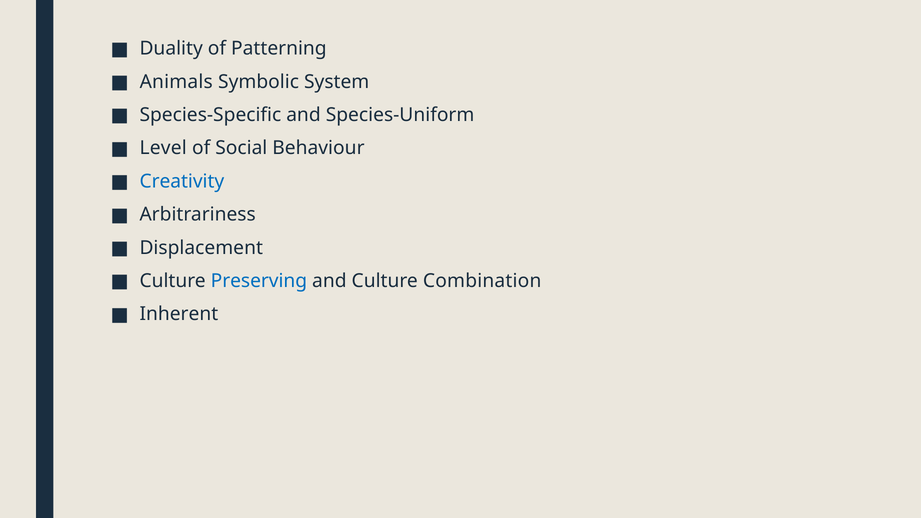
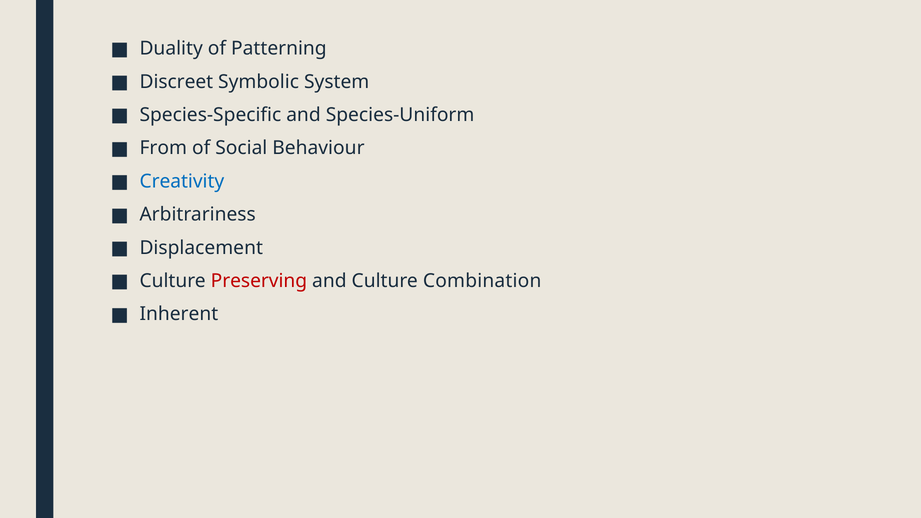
Animals: Animals -> Discreet
Level: Level -> From
Preserving colour: blue -> red
